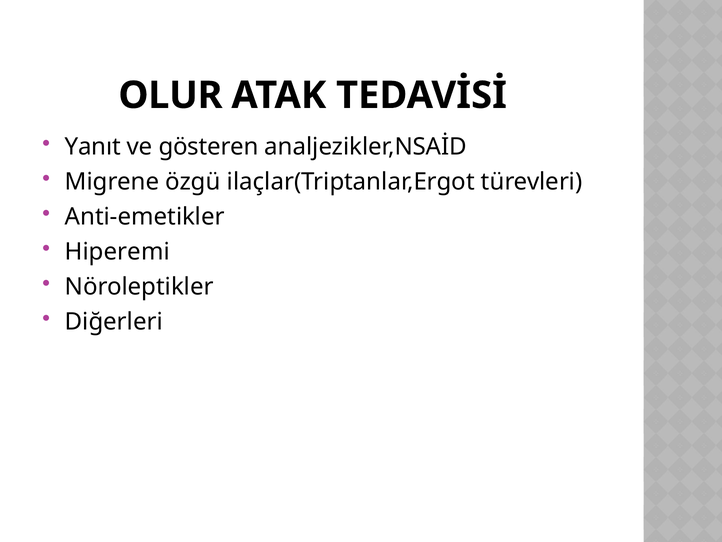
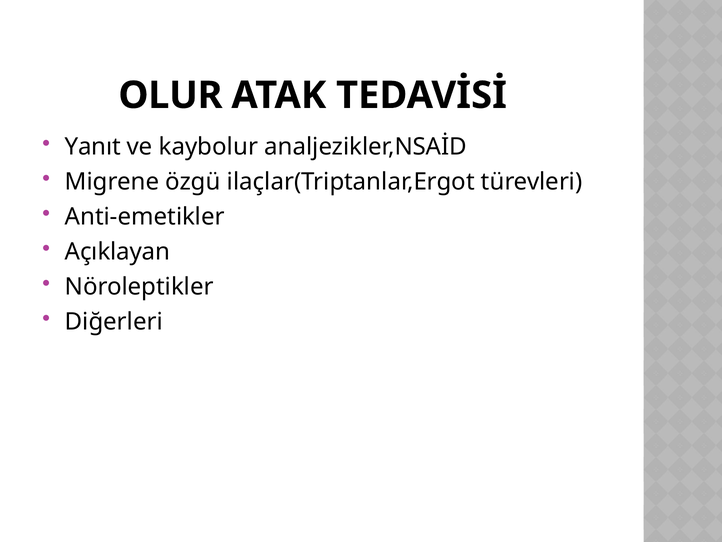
gösteren: gösteren -> kaybolur
Hiperemi: Hiperemi -> Açıklayan
